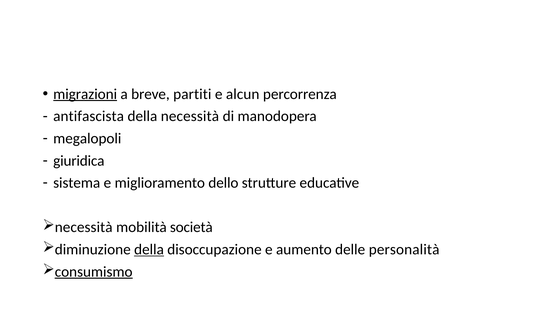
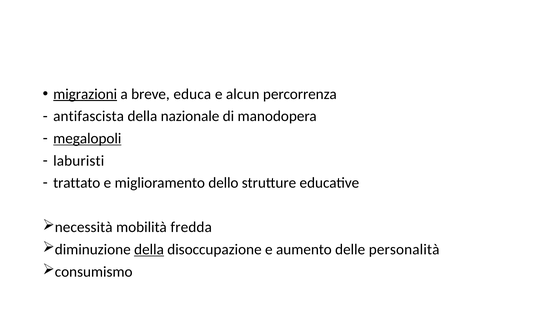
partiti: partiti -> educa
della necessità: necessità -> nazionale
megalopoli underline: none -> present
giuridica: giuridica -> laburisti
sistema: sistema -> trattato
società: società -> fredda
consumismo underline: present -> none
